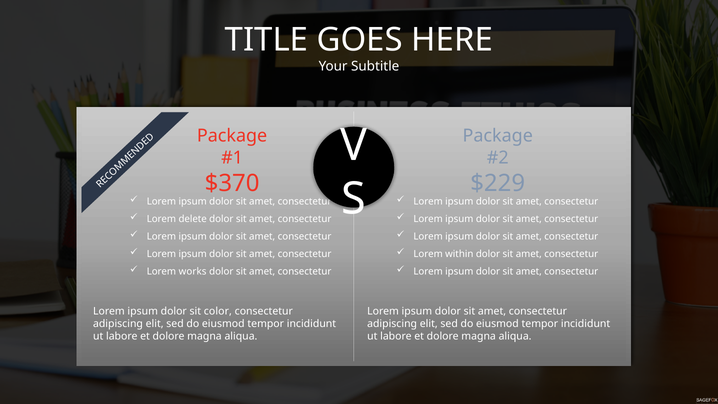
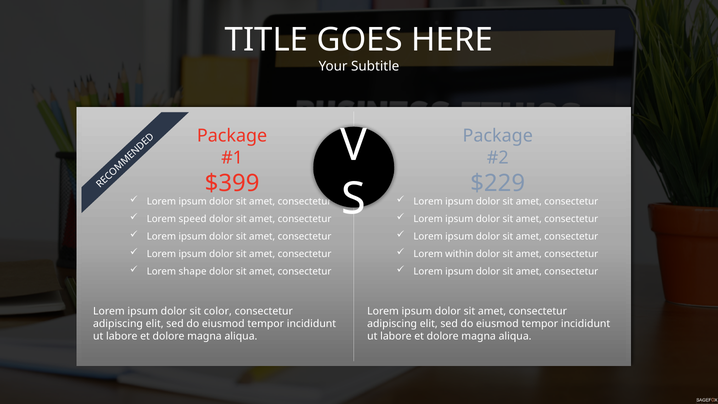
$370: $370 -> $399
delete: delete -> speed
works: works -> shape
